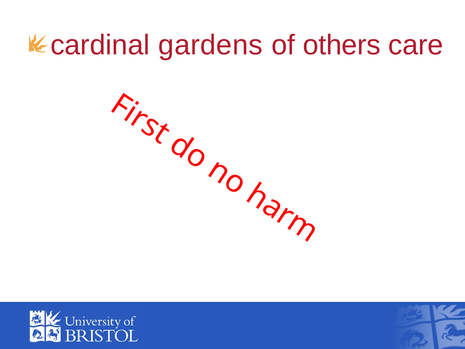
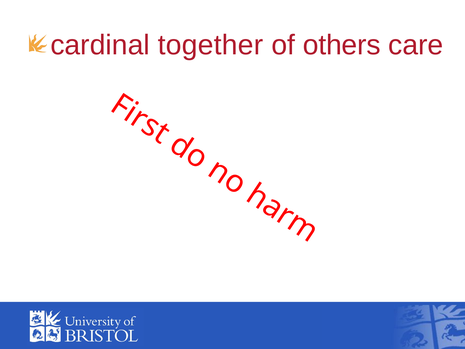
gardens: gardens -> together
